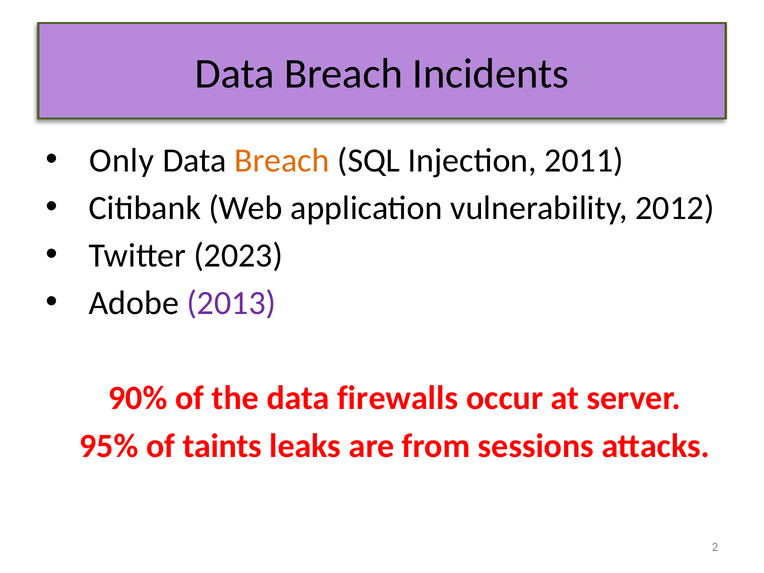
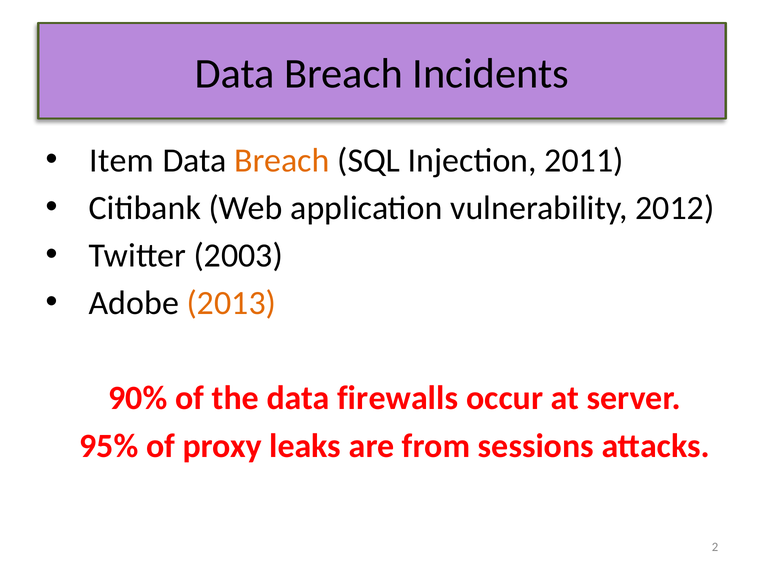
Only: Only -> Item
2023: 2023 -> 2003
2013 colour: purple -> orange
taints: taints -> proxy
